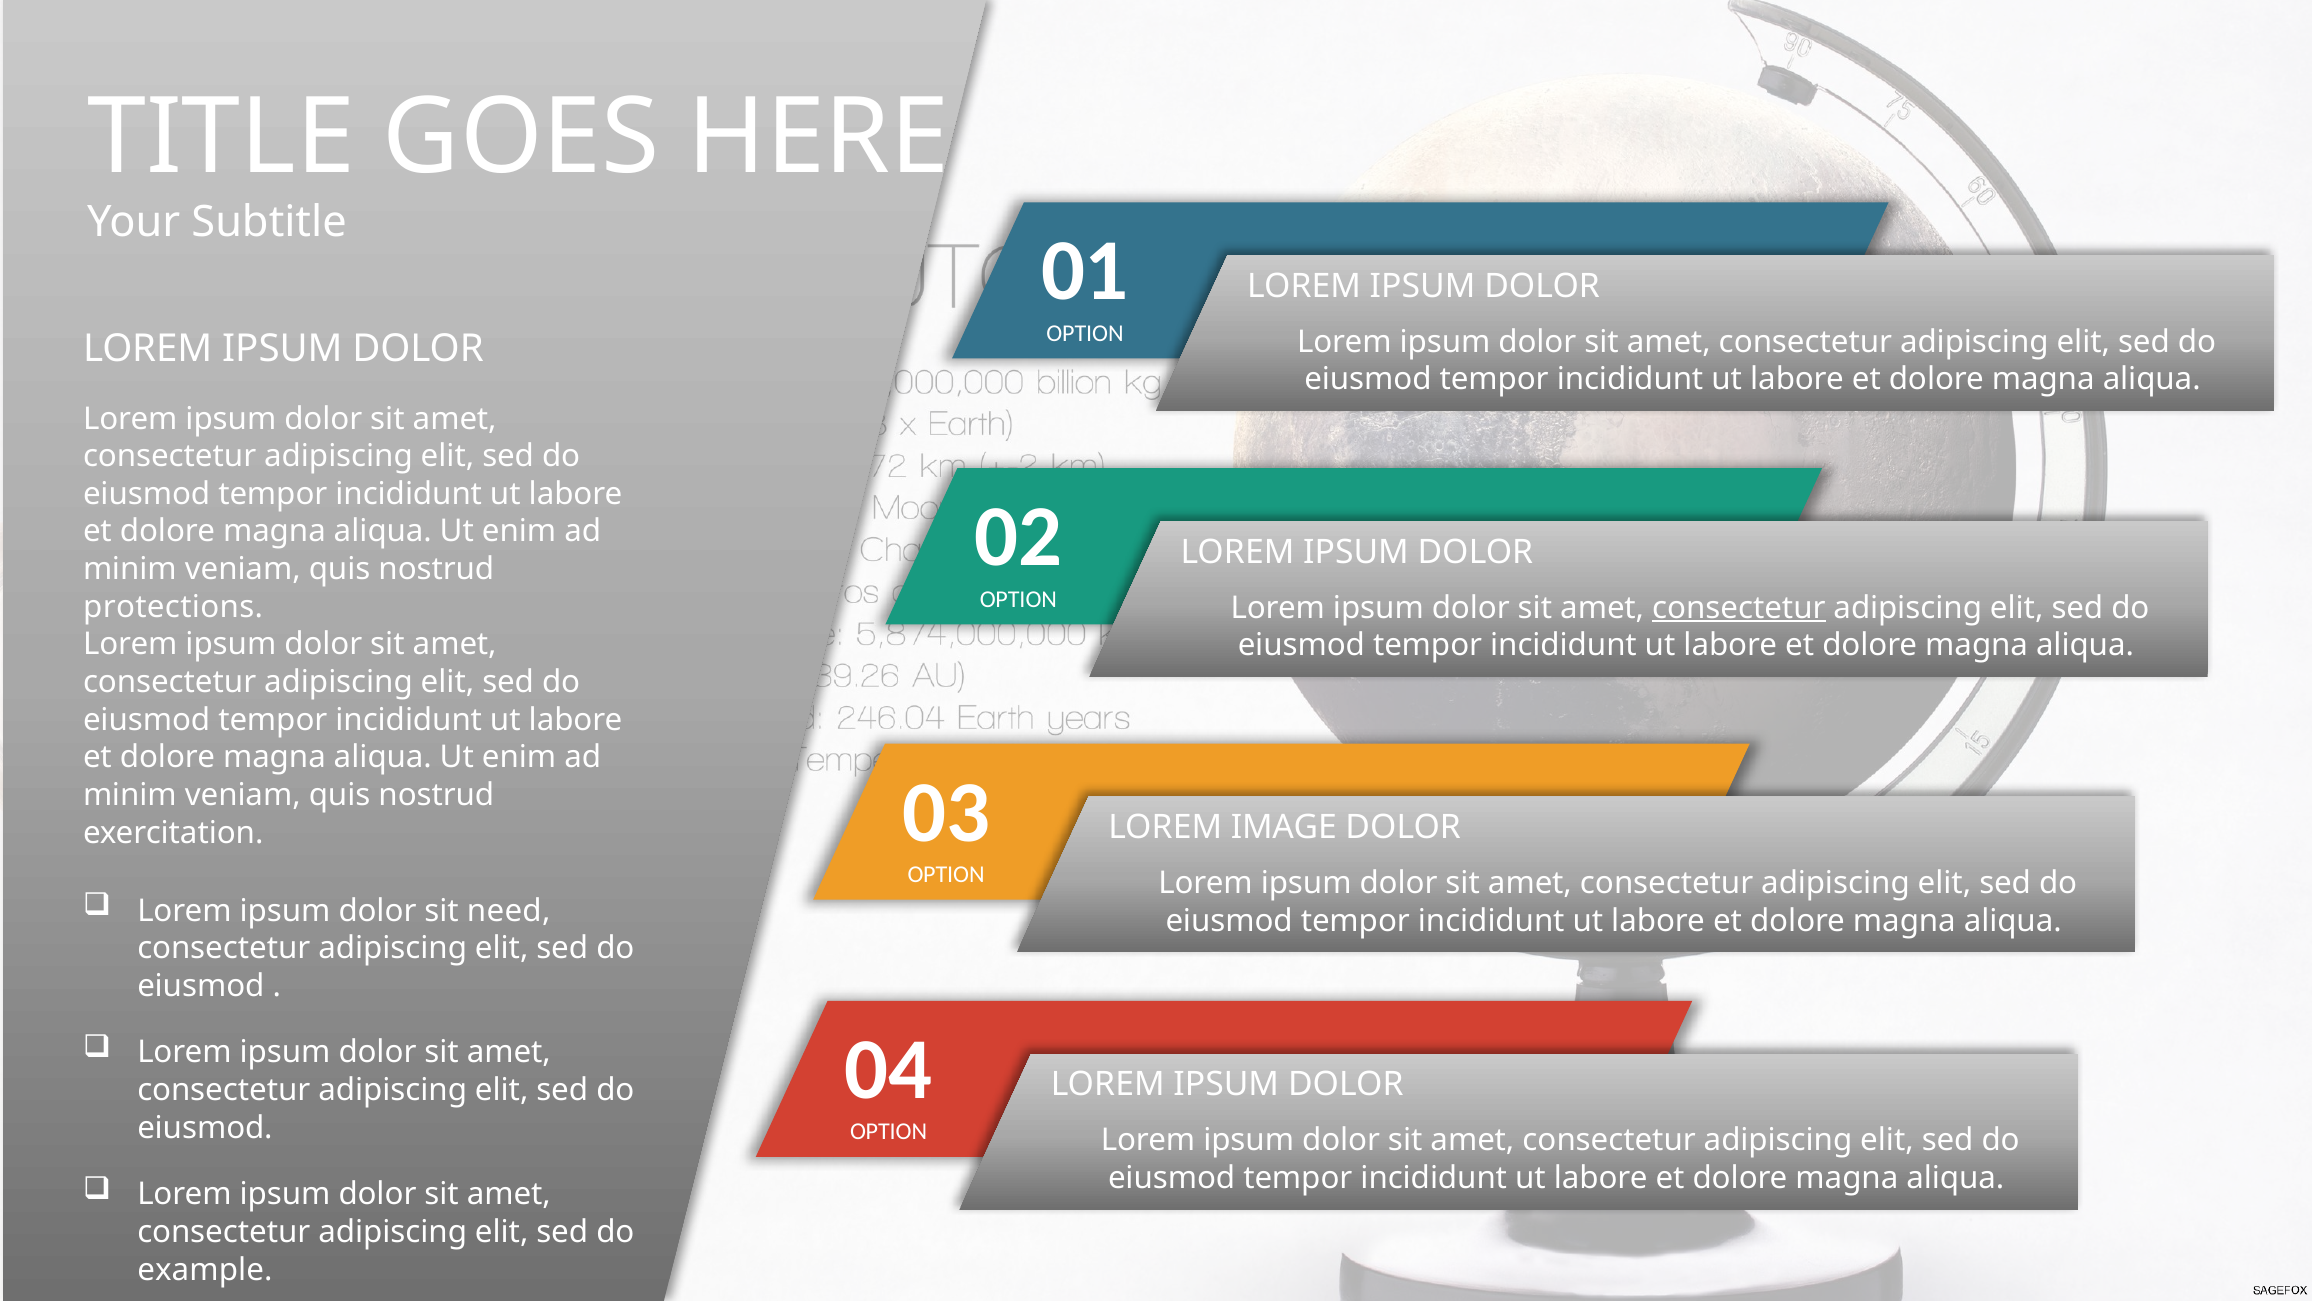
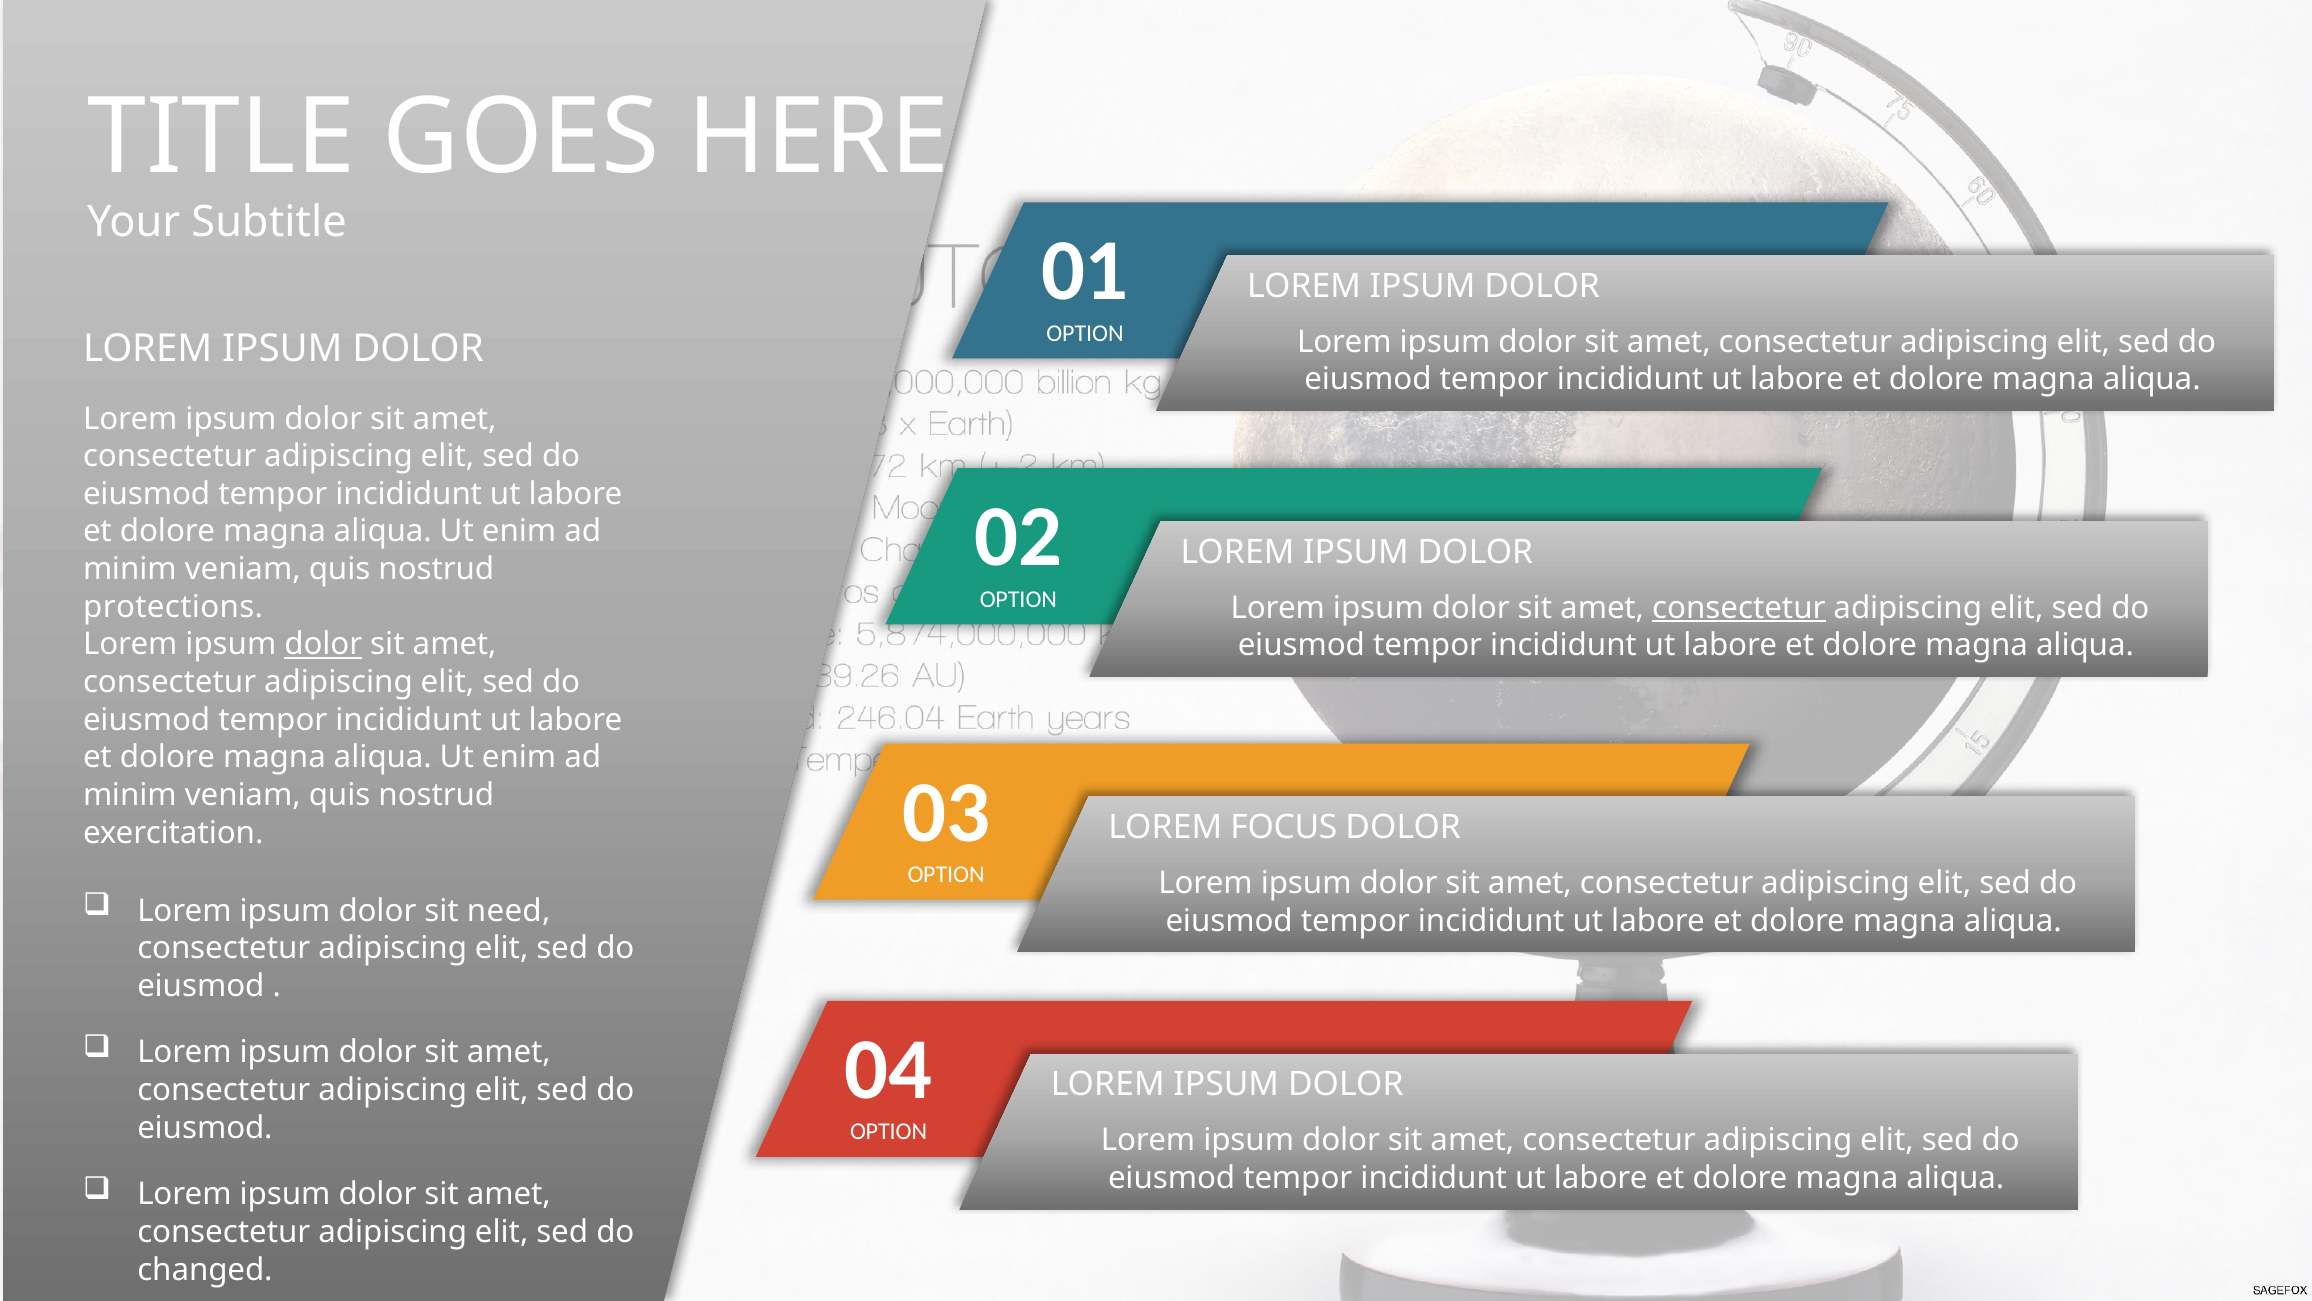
dolor at (323, 644) underline: none -> present
IMAGE: IMAGE -> FOCUS
example: example -> changed
